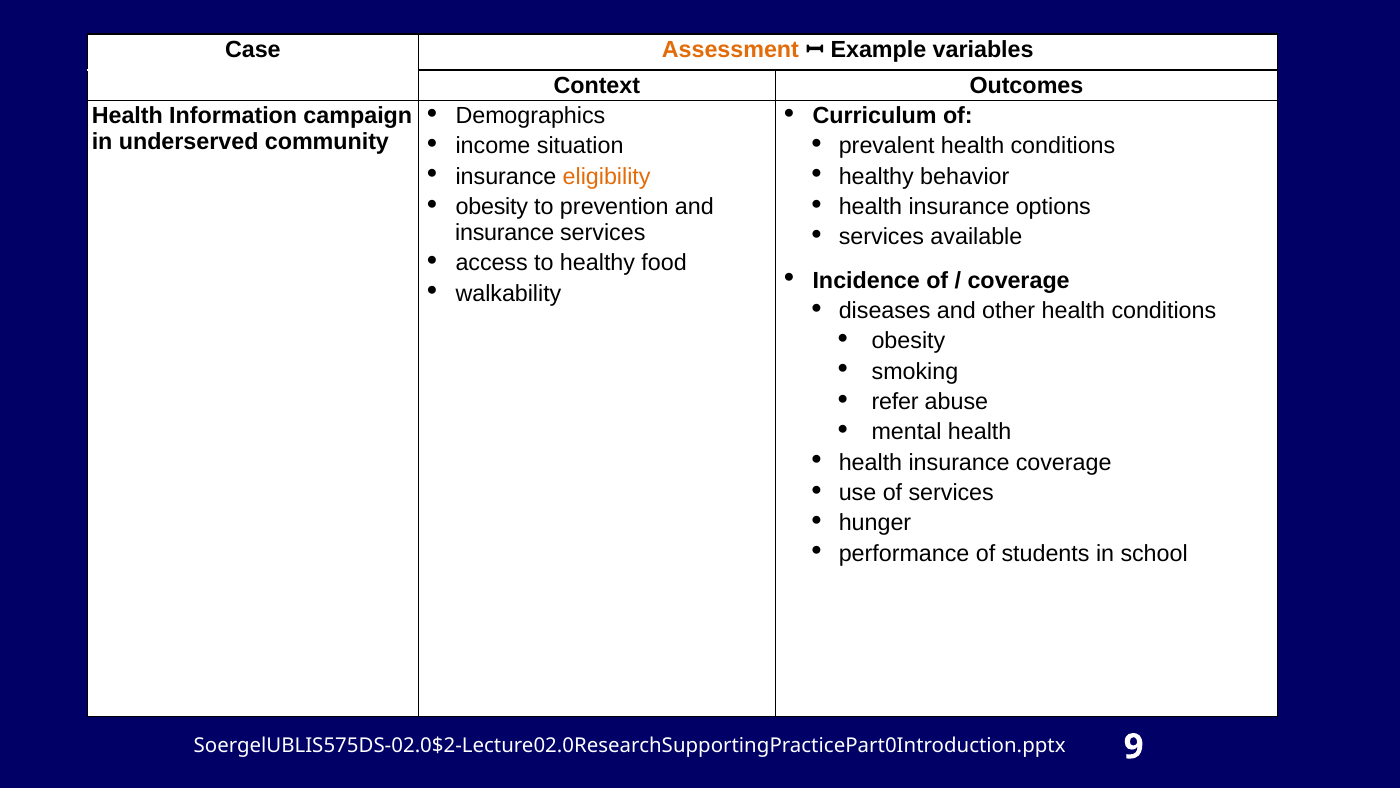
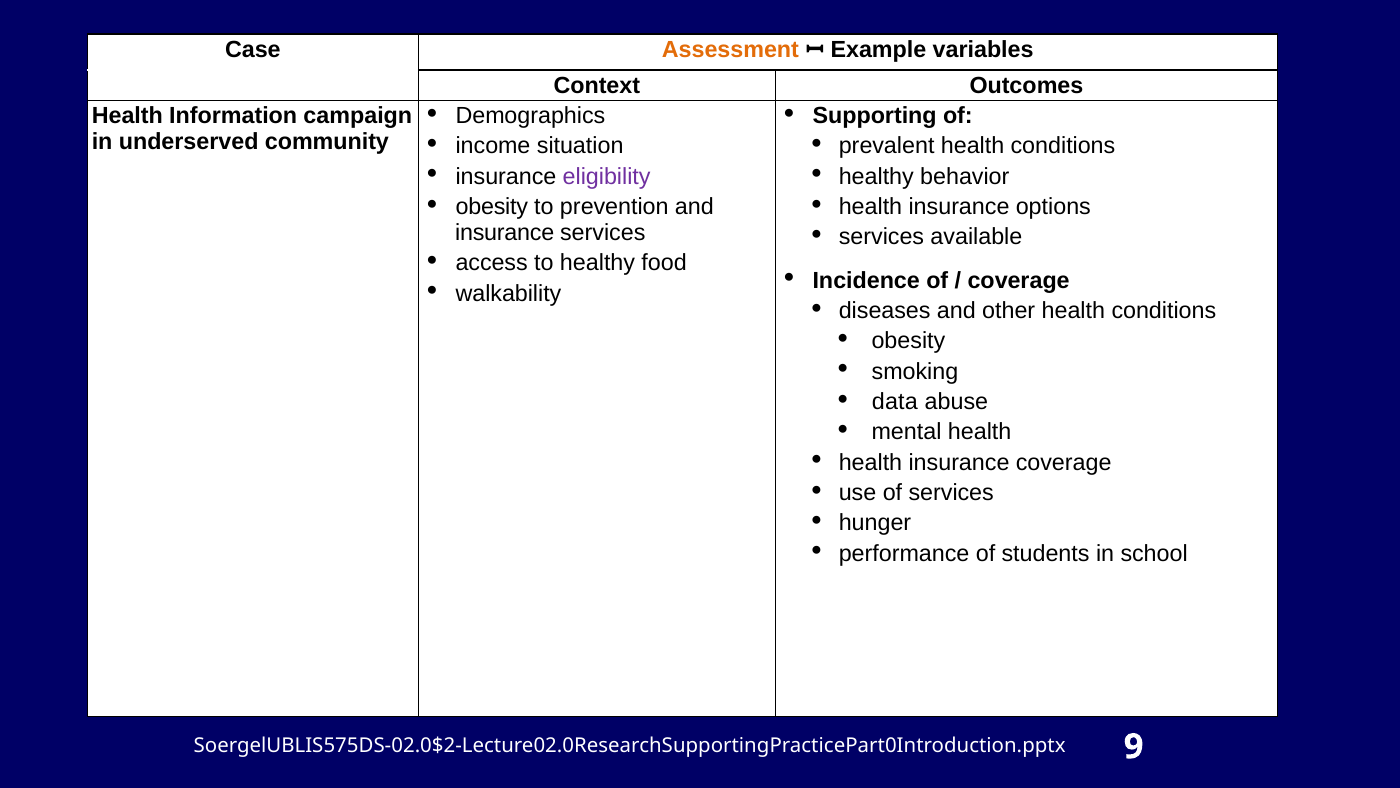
Curriculum: Curriculum -> Supporting
eligibility colour: orange -> purple
refer: refer -> data
